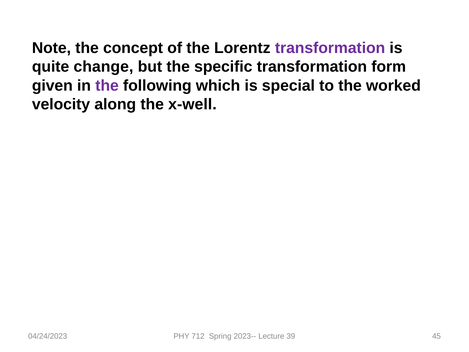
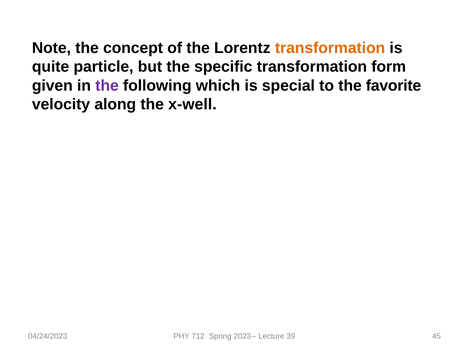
transformation at (330, 48) colour: purple -> orange
change: change -> particle
worked: worked -> favorite
